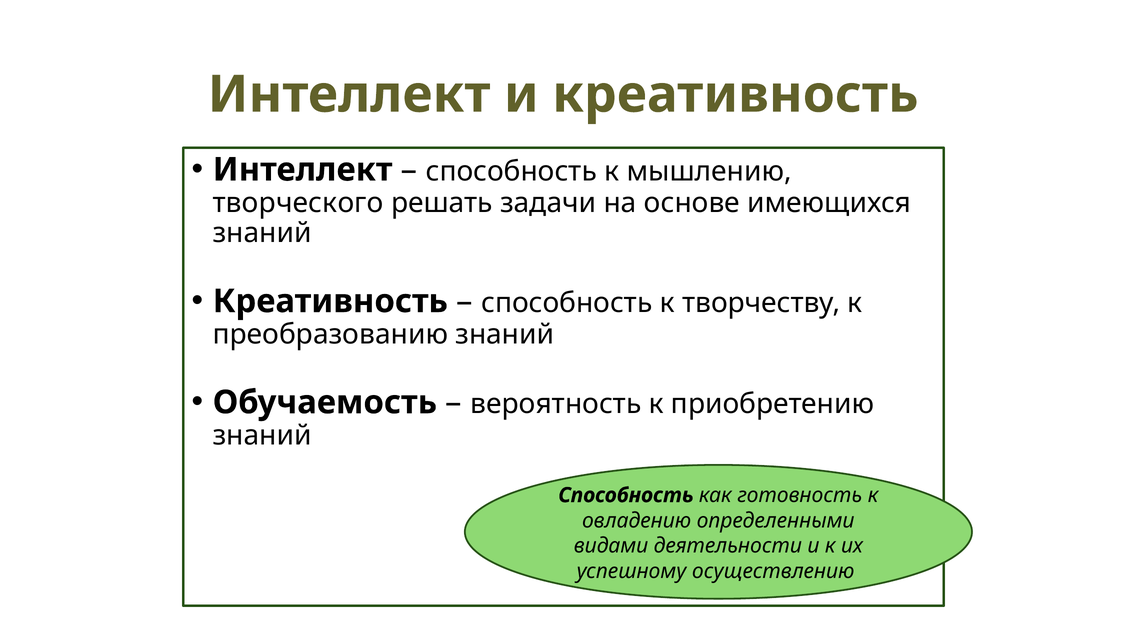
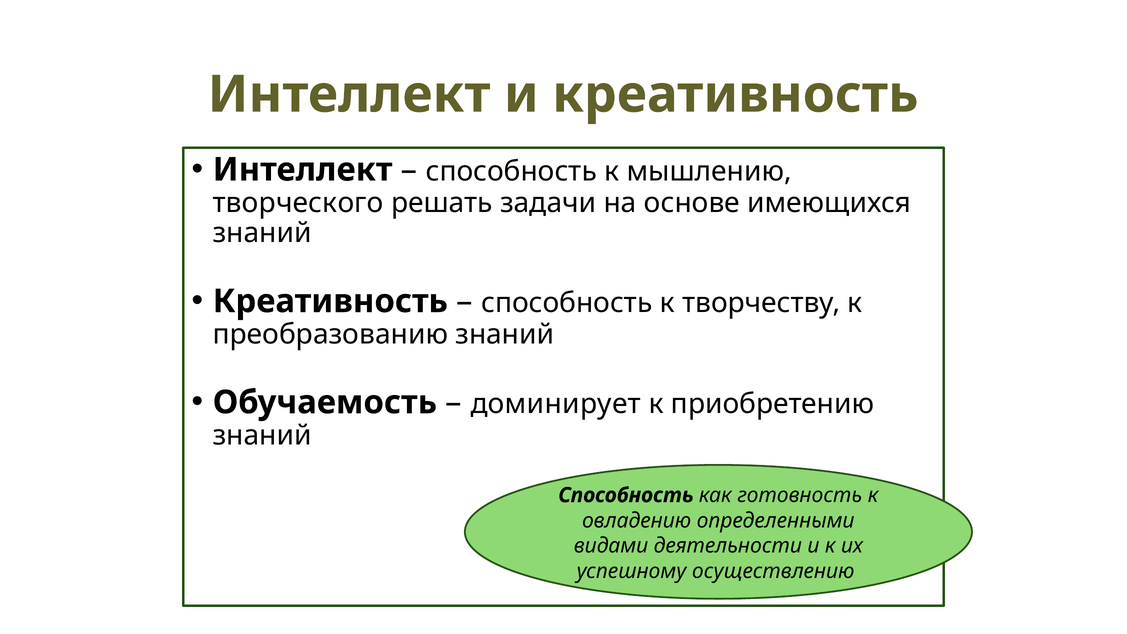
вероятность: вероятность -> доминирует
